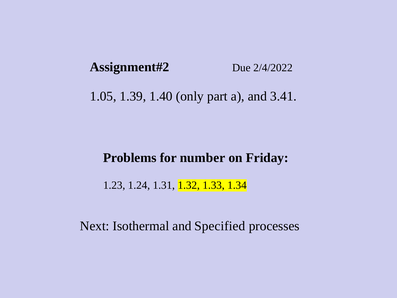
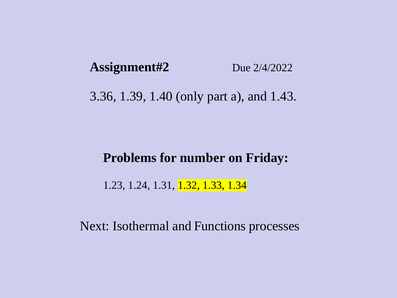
1.05: 1.05 -> 3.36
3.41: 3.41 -> 1.43
Specified: Specified -> Functions
